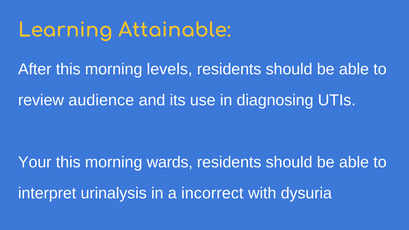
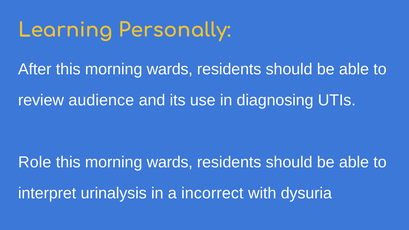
Attainable: Attainable -> Personally
After this morning levels: levels -> wards
Your: Your -> Role
